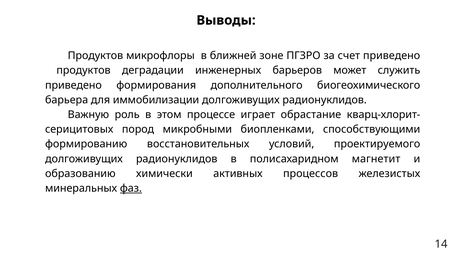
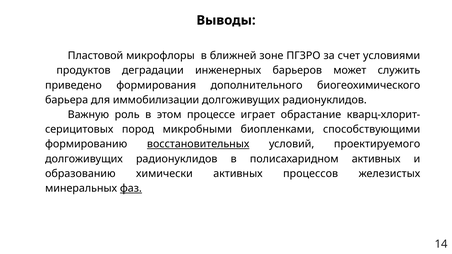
Продуктов at (95, 56): Продуктов -> Пластовой
счет приведено: приведено -> условиями
восстановительных underline: none -> present
полисахаридном магнетит: магнетит -> активных
